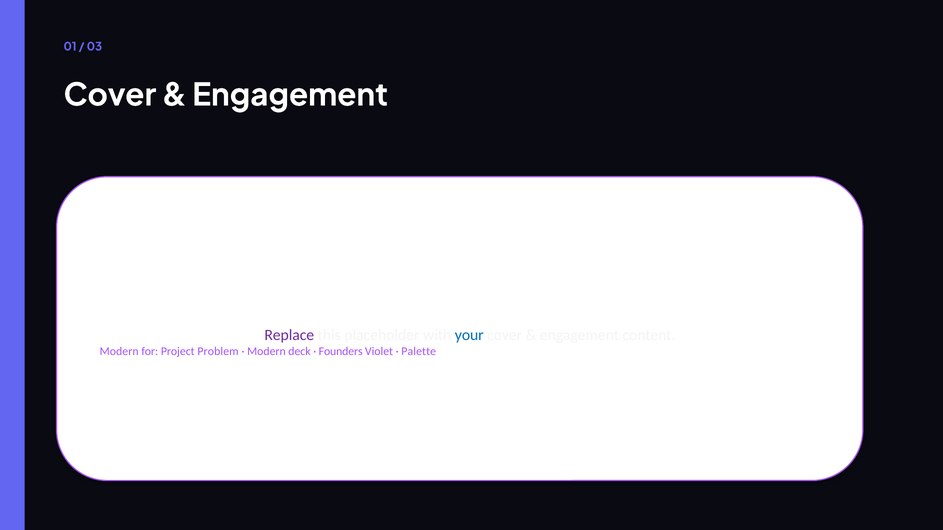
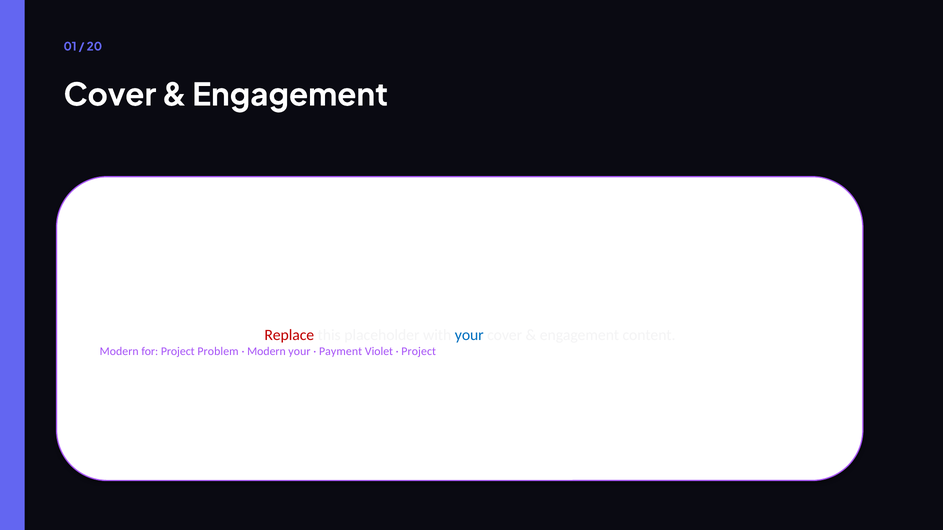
03: 03 -> 20
Replace colour: purple -> red
Modern deck: deck -> your
Founders: Founders -> Payment
Palette at (419, 351): Palette -> Project
